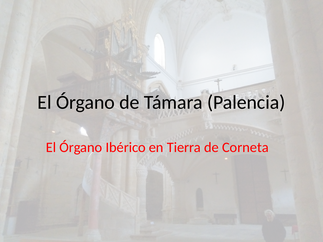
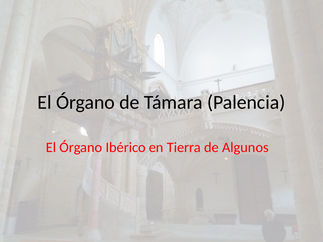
Corneta: Corneta -> Algunos
